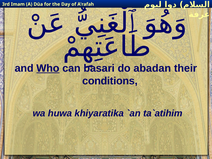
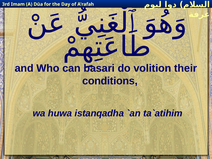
Who underline: present -> none
abadan: abadan -> volition
khiyaratika: khiyaratika -> istanqadha
